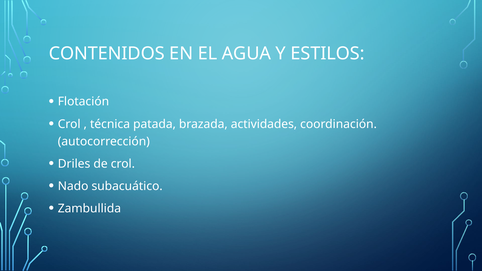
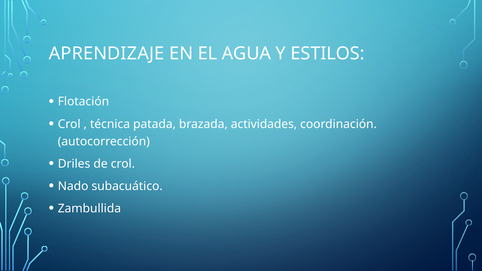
CONTENIDOS: CONTENIDOS -> APRENDIZAJE
